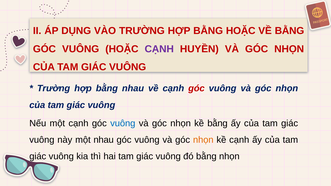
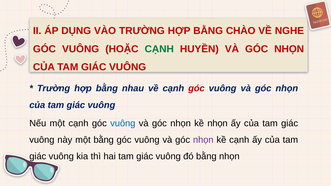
BẰNG HOẶC: HOẶC -> CHÀO
VỀ BẰNG: BẰNG -> NGHE
CẠNH at (159, 49) colour: purple -> green
kề bằng: bằng -> nhọn
một nhau: nhau -> bằng
nhọn at (203, 140) colour: orange -> purple
